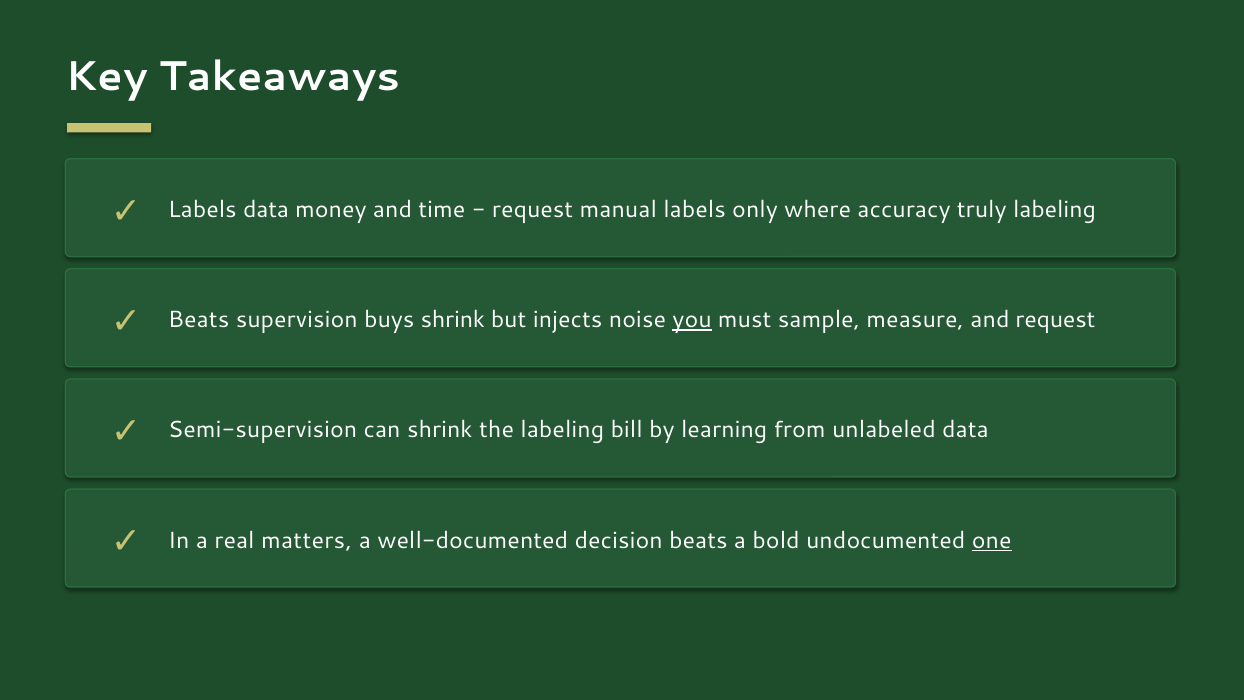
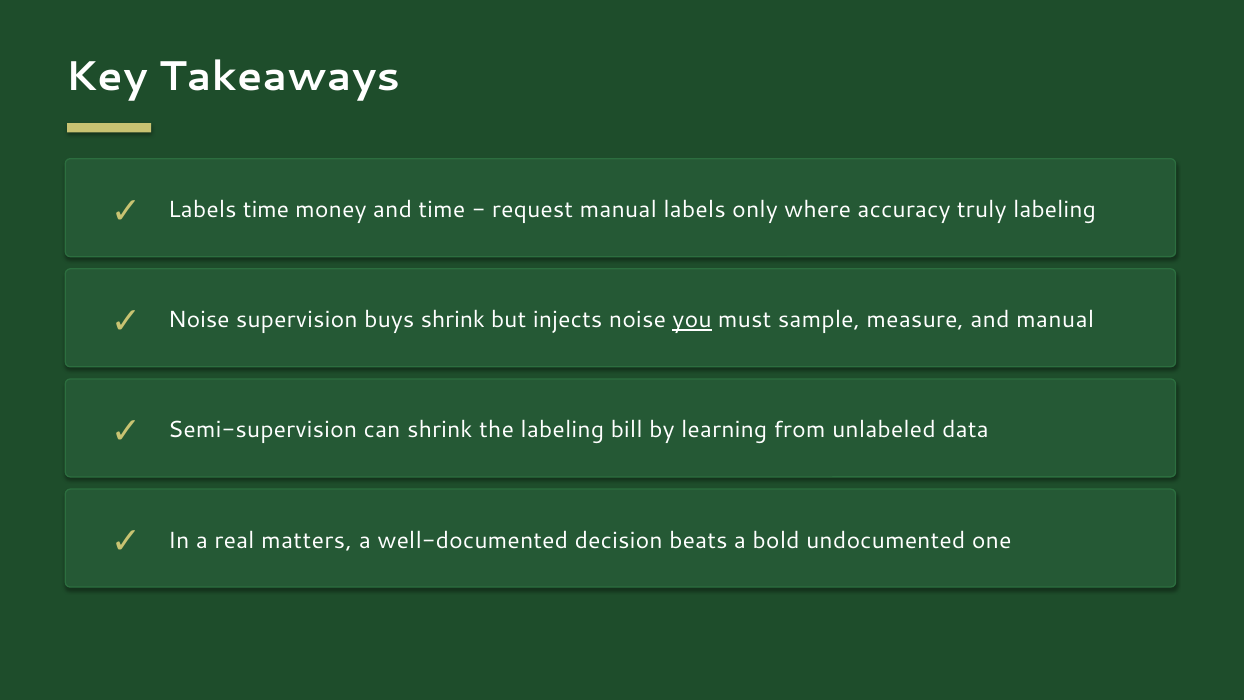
Labels data: data -> time
Beats at (199, 320): Beats -> Noise
and request: request -> manual
one underline: present -> none
